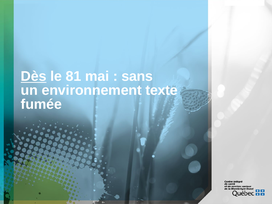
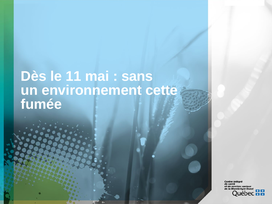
Dès underline: present -> none
81: 81 -> 11
texte: texte -> cette
